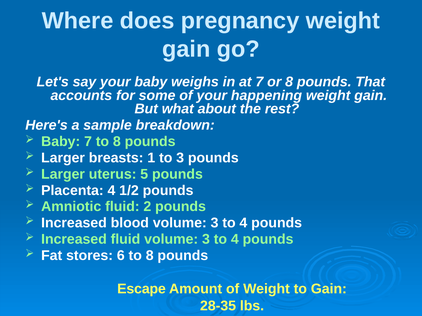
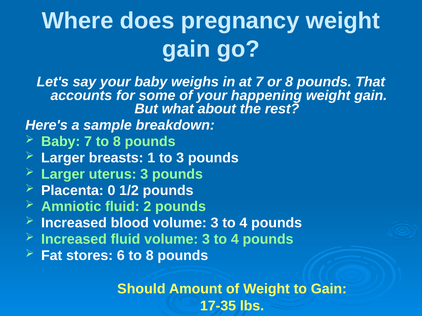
uterus 5: 5 -> 3
Placenta 4: 4 -> 0
Escape: Escape -> Should
28-35: 28-35 -> 17-35
